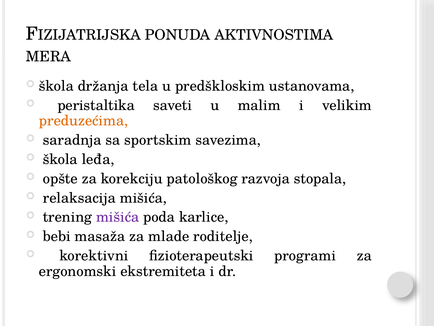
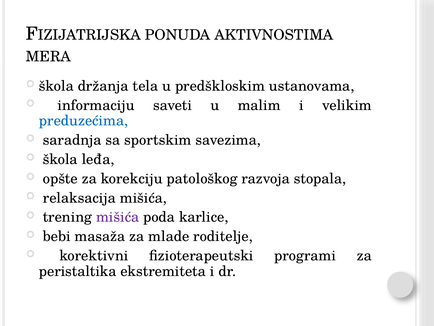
peristaltika: peristaltika -> informaciju
preduzećima colour: orange -> blue
ergonomski: ergonomski -> peristaltika
